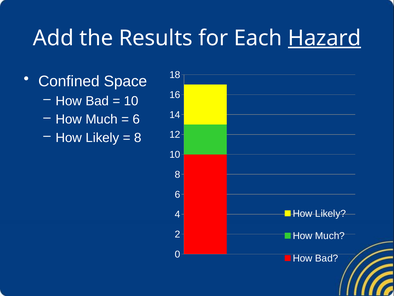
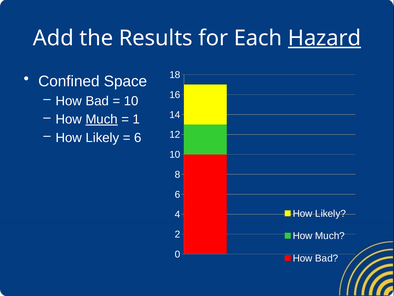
Much at (102, 119) underline: none -> present
6 at (136, 119): 6 -> 1
8 at (138, 138): 8 -> 6
